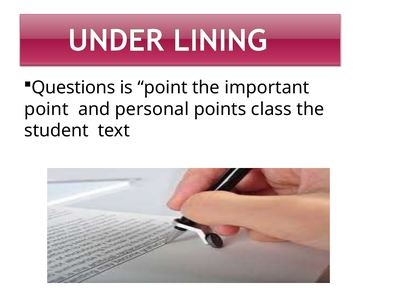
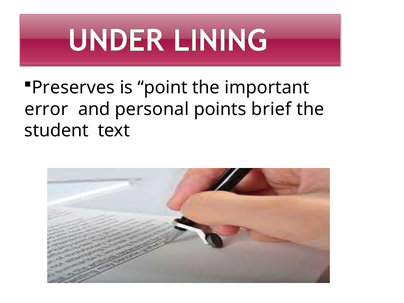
Questions: Questions -> Preserves
point at (46, 109): point -> error
class: class -> brief
